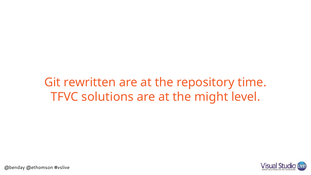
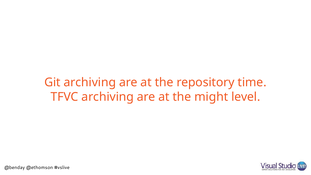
Git rewritten: rewritten -> archiving
TFVC solutions: solutions -> archiving
